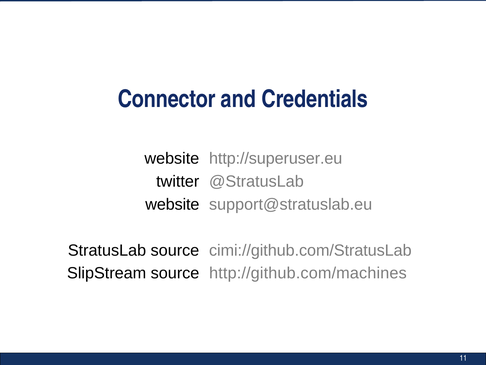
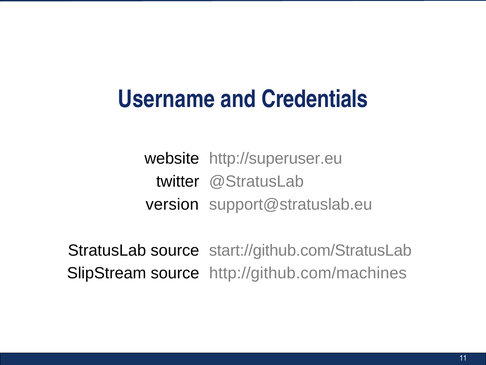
Connector: Connector -> Username
website at (172, 204): website -> version
cimi://github.com/StratusLab: cimi://github.com/StratusLab -> start://github.com/StratusLab
